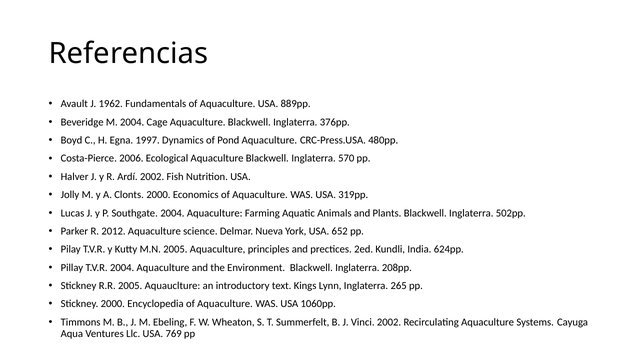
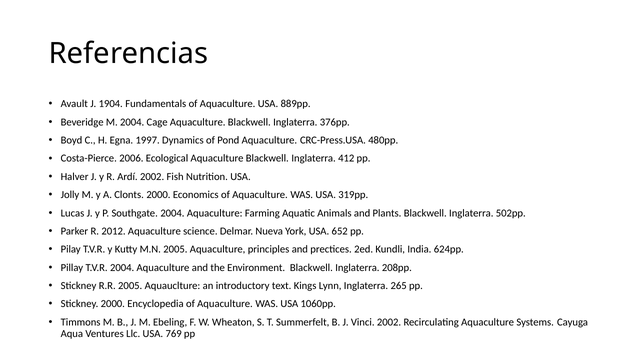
1962: 1962 -> 1904
570: 570 -> 412
